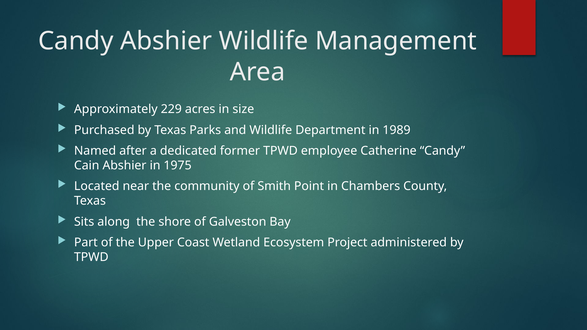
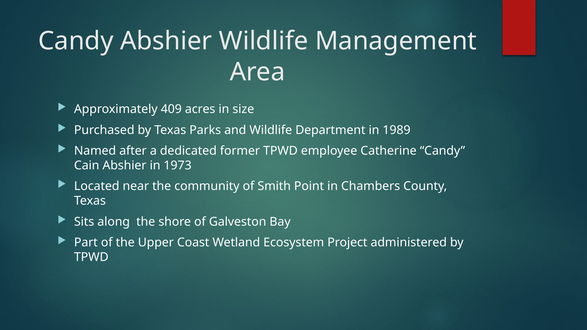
229: 229 -> 409
1975: 1975 -> 1973
